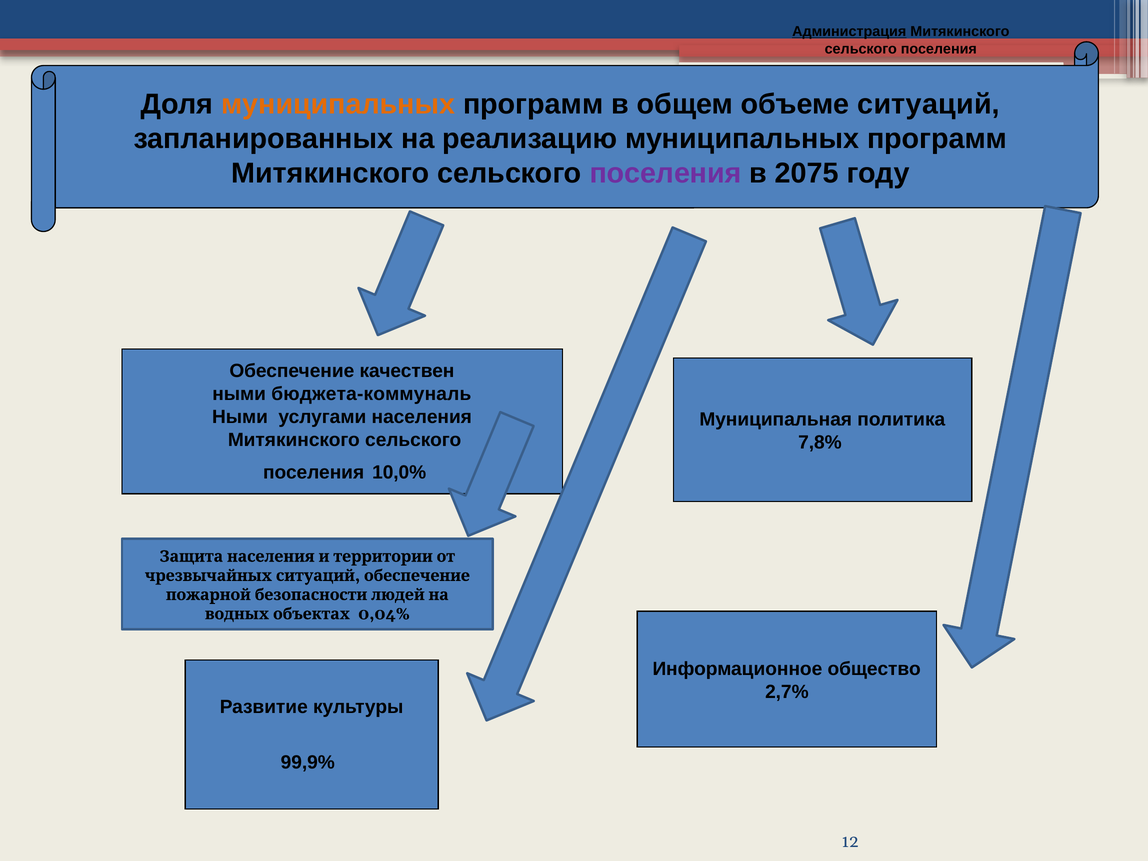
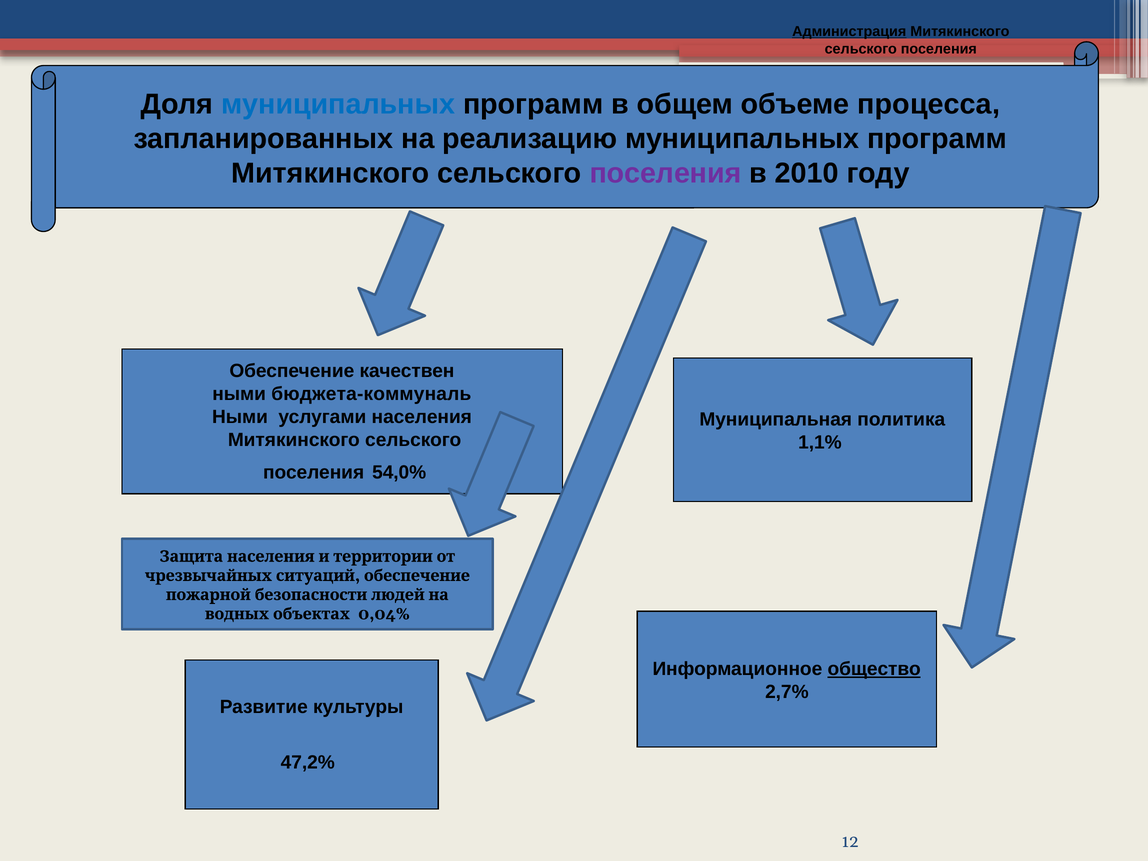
муниципальных at (338, 104) colour: orange -> blue
объеме ситуаций: ситуаций -> процесса
2075: 2075 -> 2010
7,8%: 7,8% -> 1,1%
10,0%: 10,0% -> 54,0%
общество underline: none -> present
99,9%: 99,9% -> 47,2%
